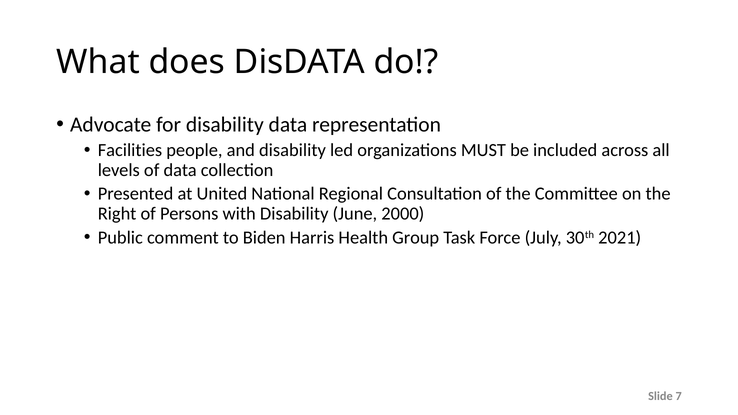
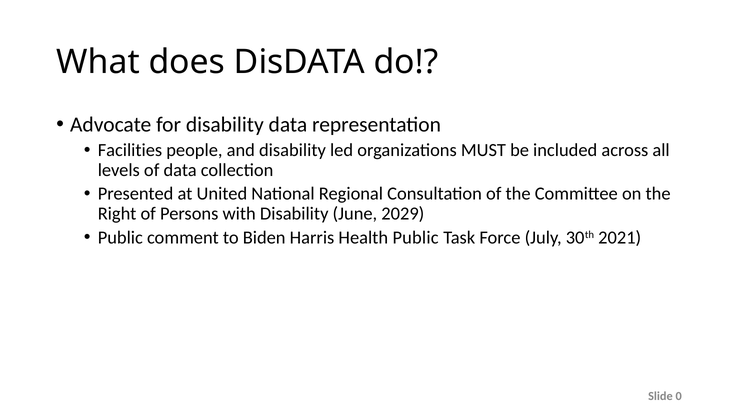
2000: 2000 -> 2029
Health Group: Group -> Public
7: 7 -> 0
